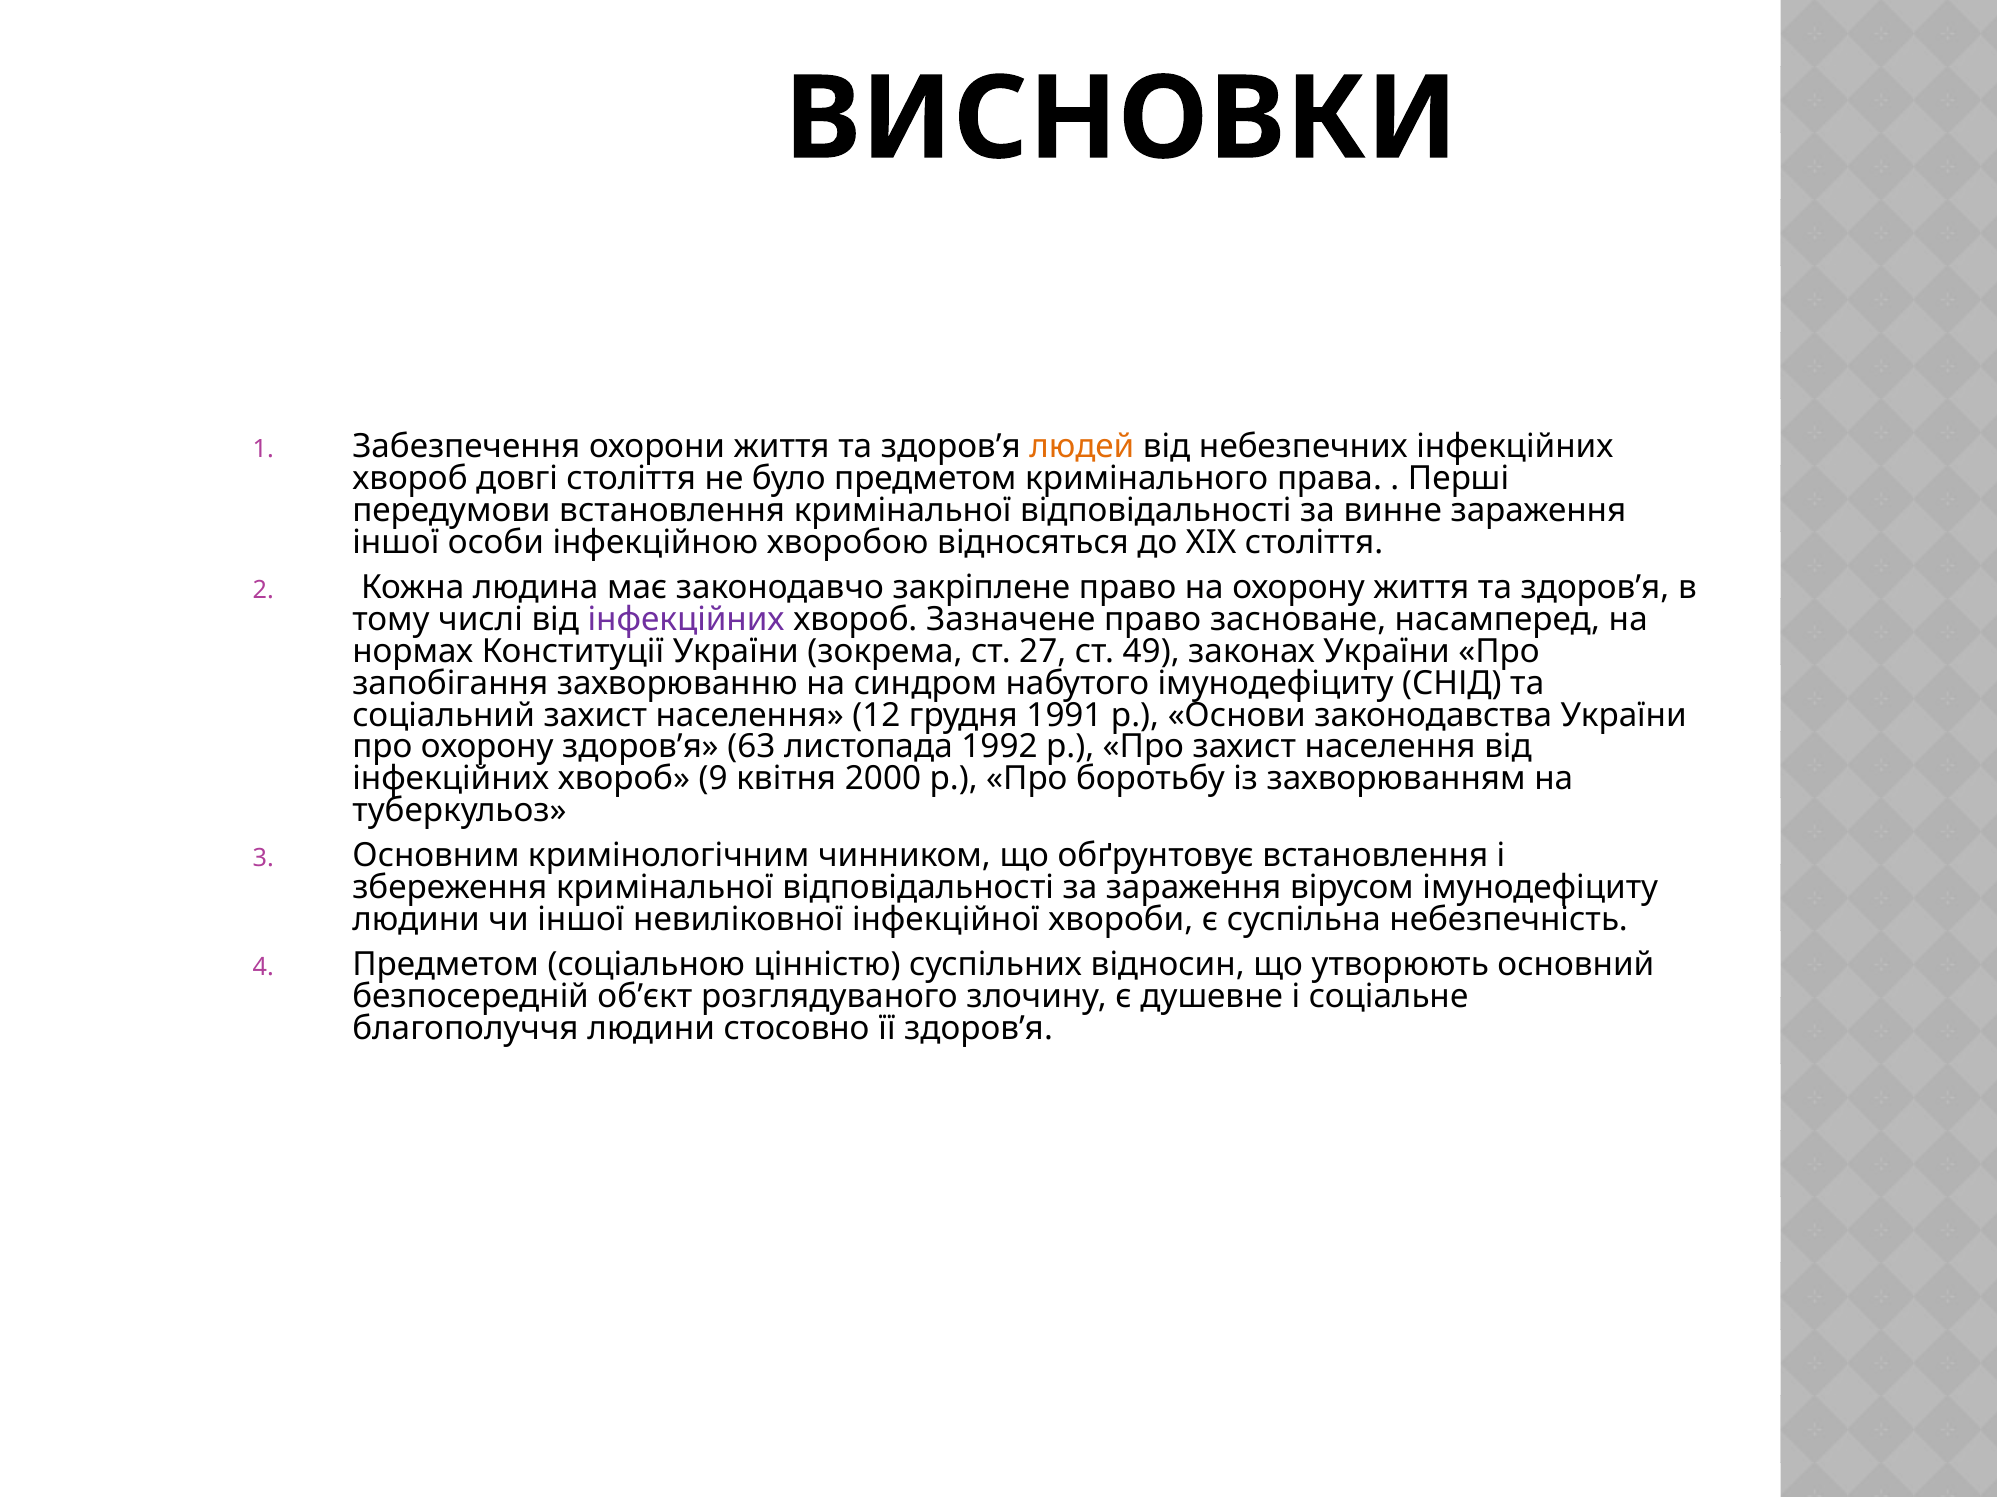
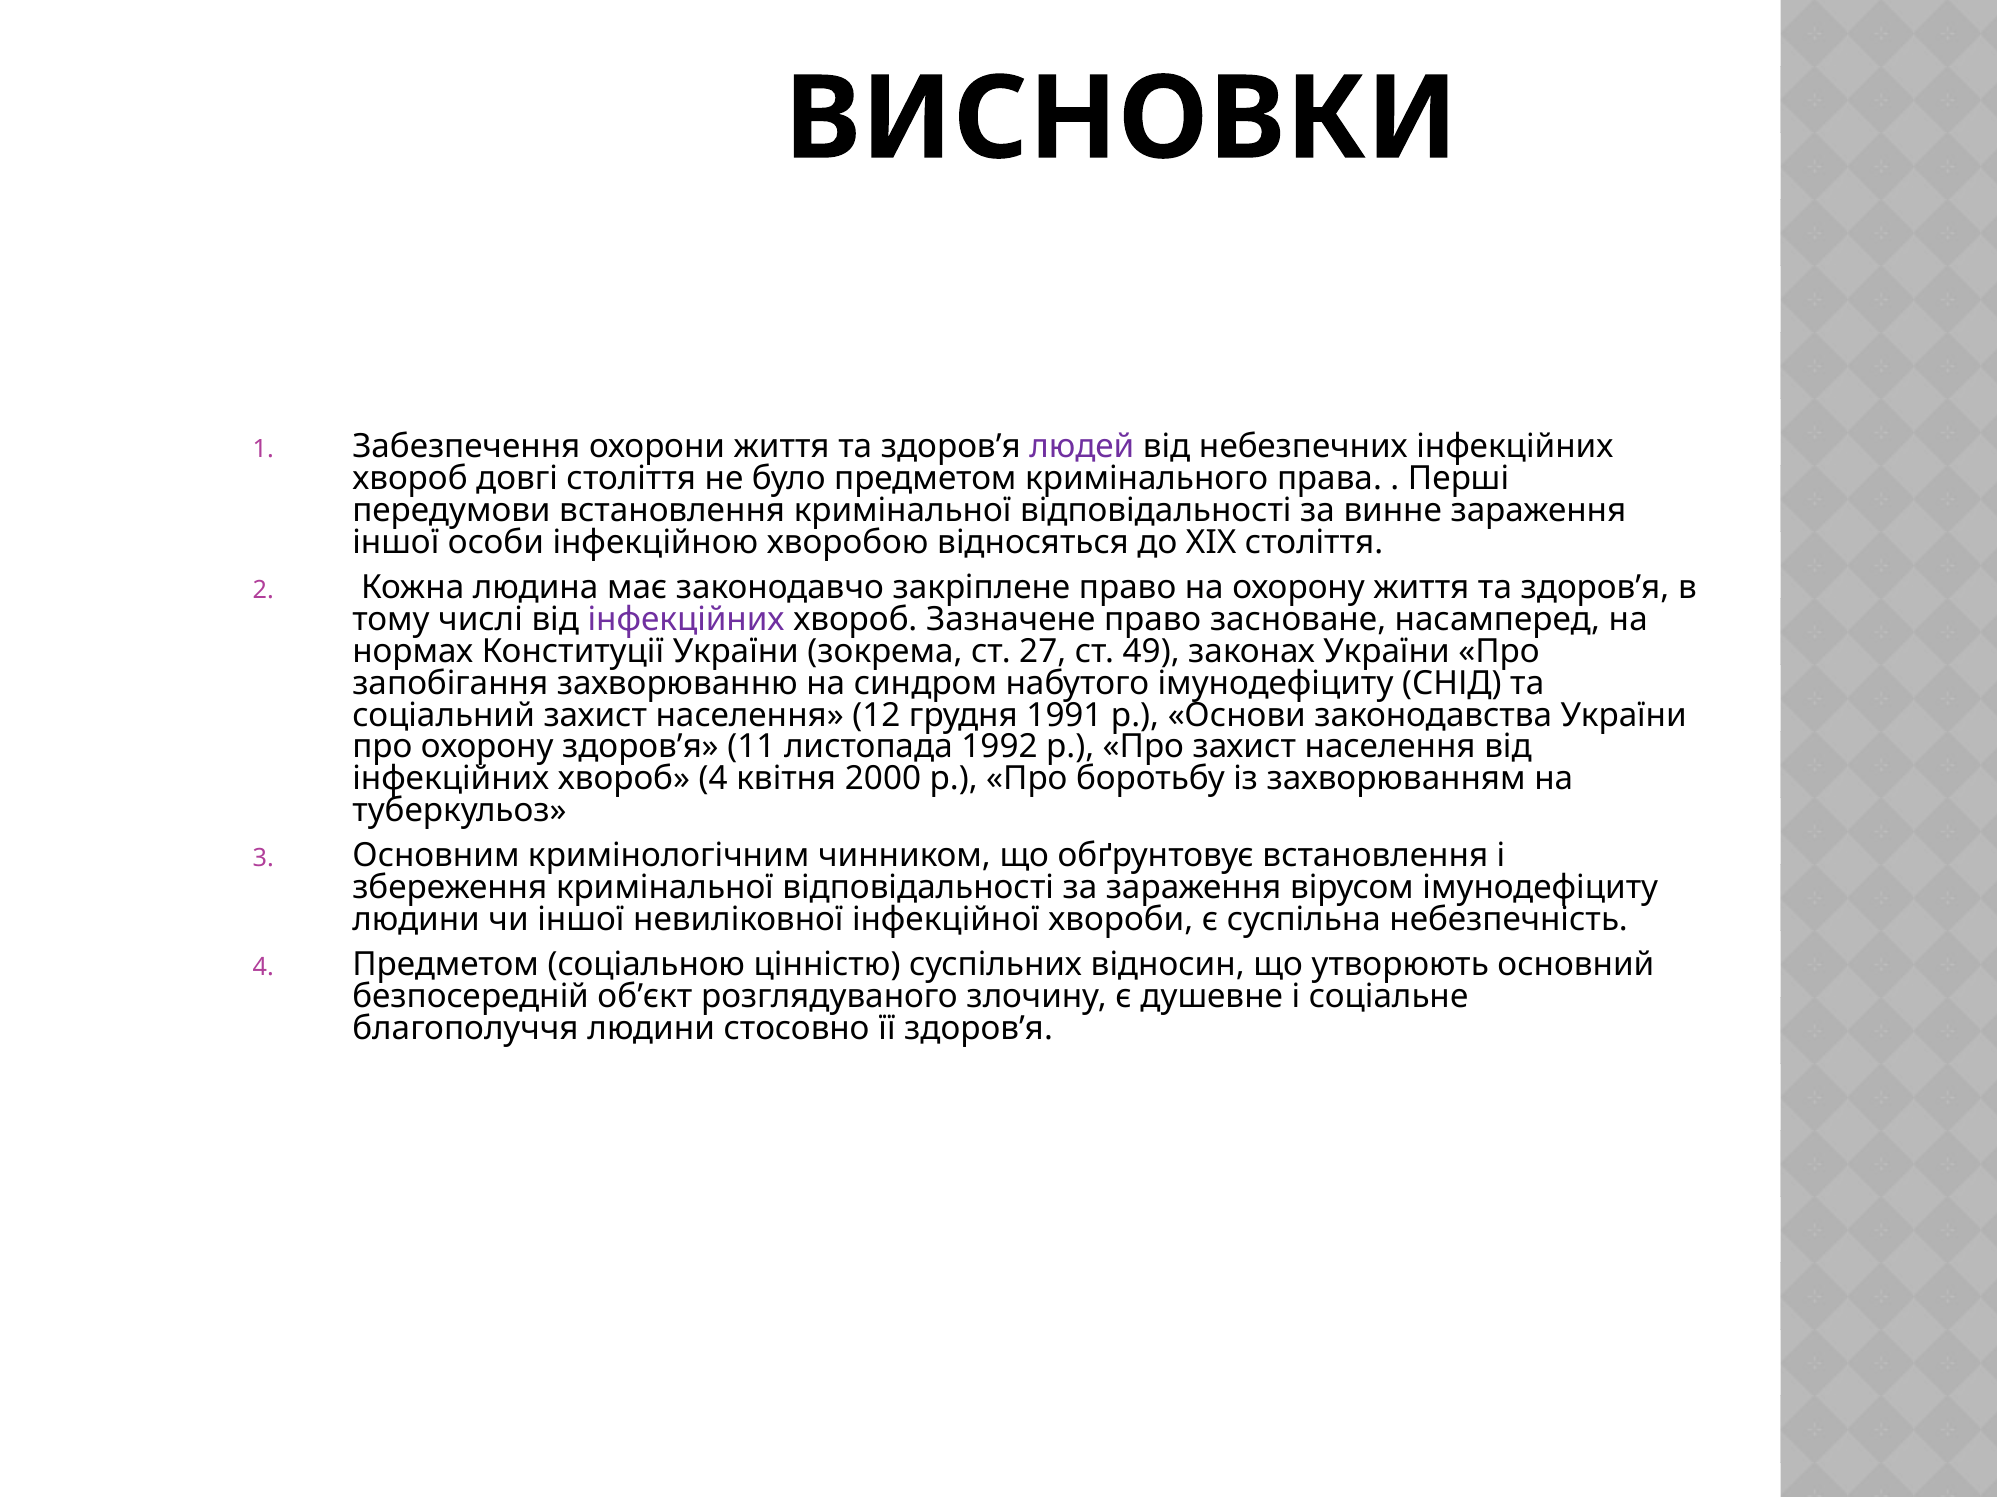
людей colour: orange -> purple
63: 63 -> 11
хвороб 9: 9 -> 4
